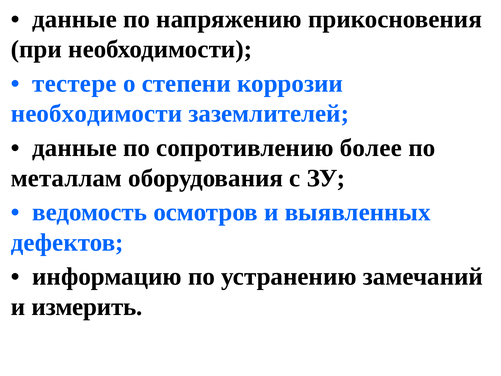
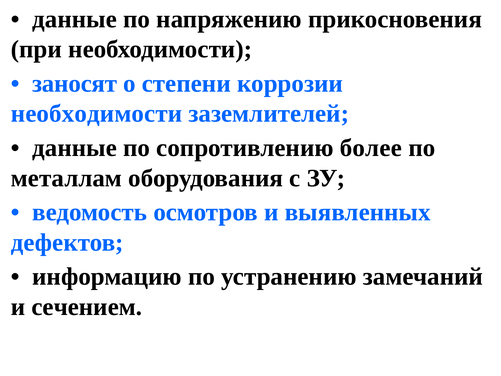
тестере: тестере -> заносят
измерить: измерить -> сечением
